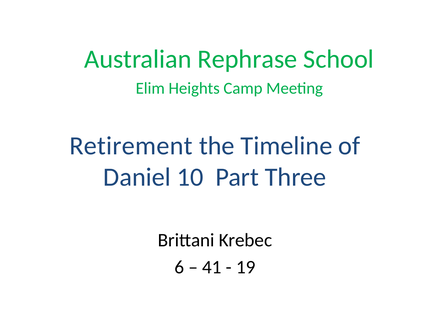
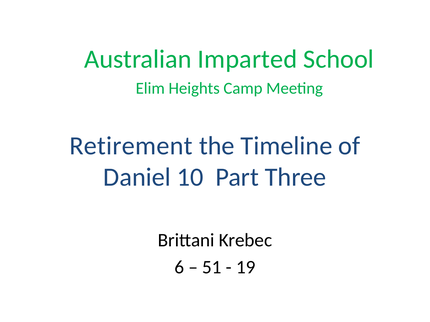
Rephrase: Rephrase -> Imparted
41: 41 -> 51
